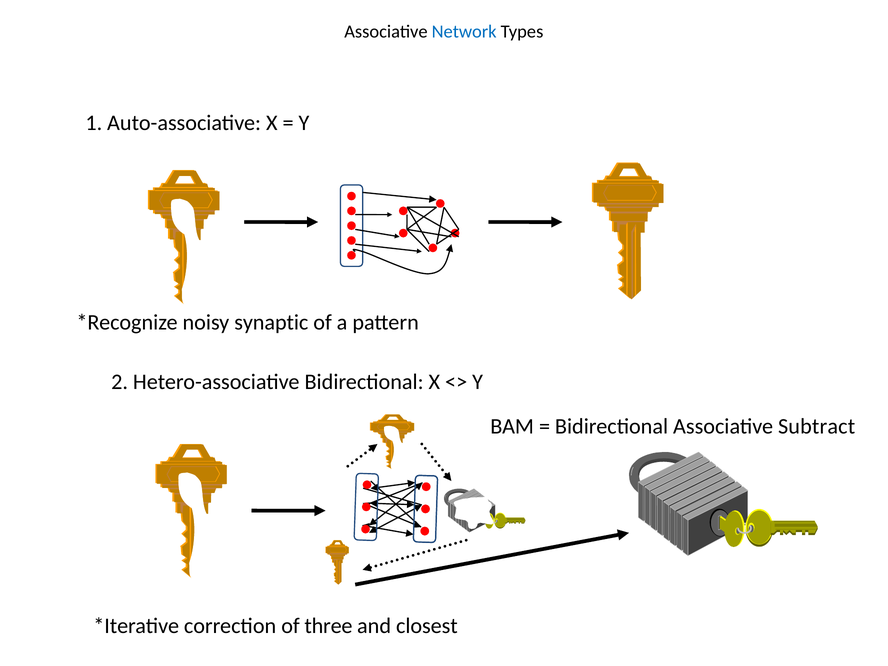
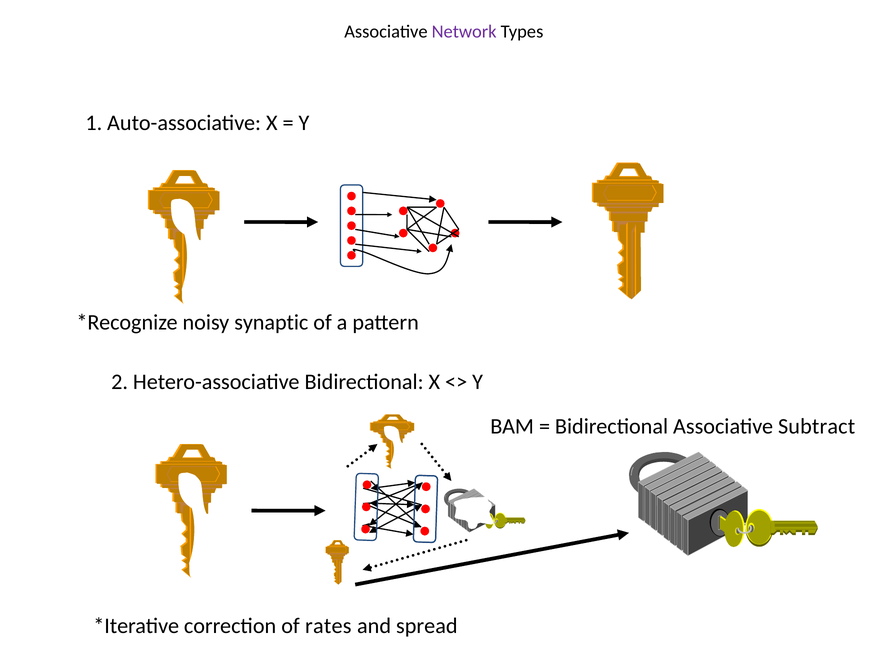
Network colour: blue -> purple
three: three -> rates
closest: closest -> spread
